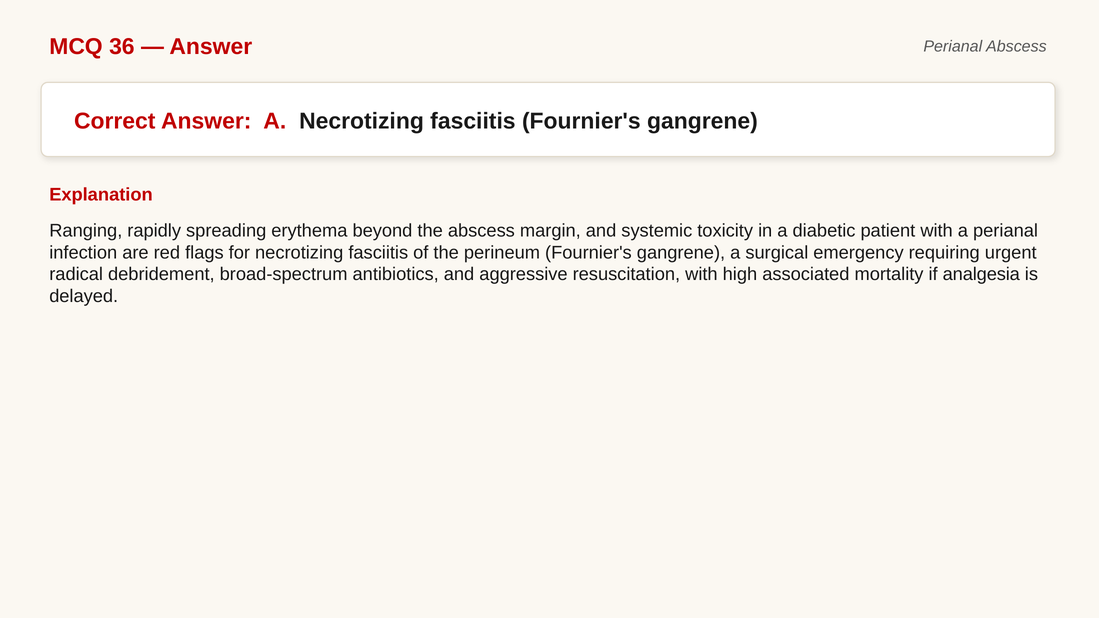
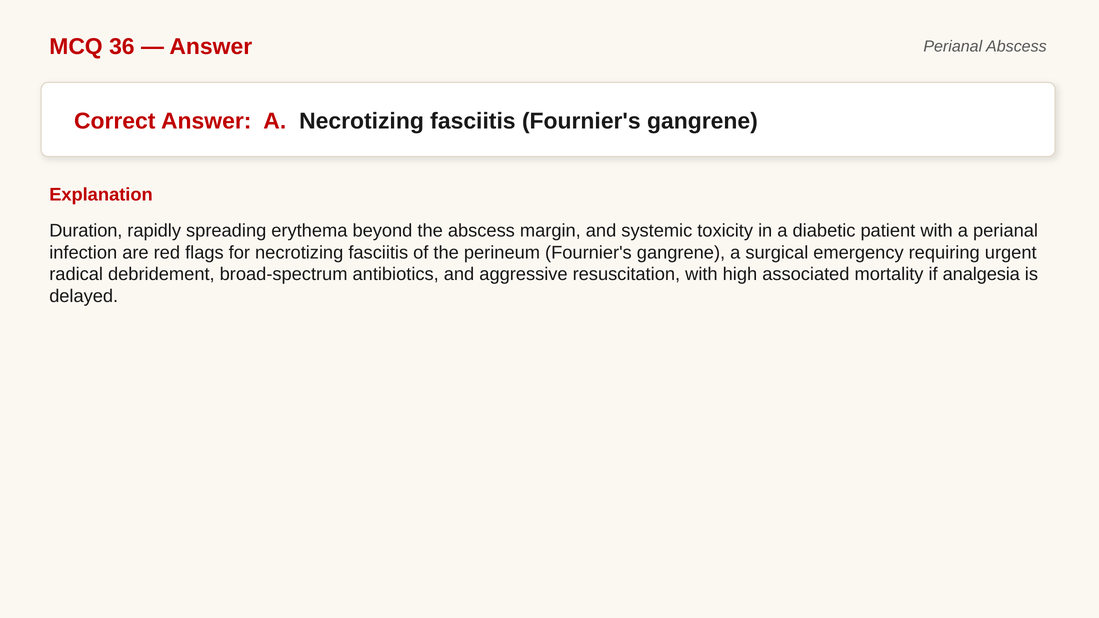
Ranging: Ranging -> Duration
